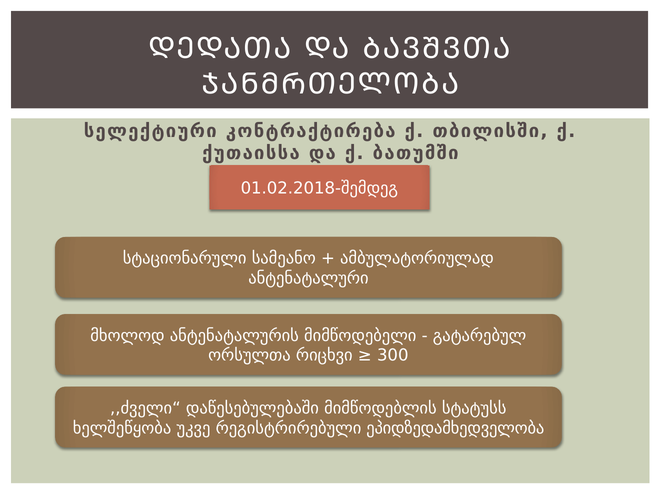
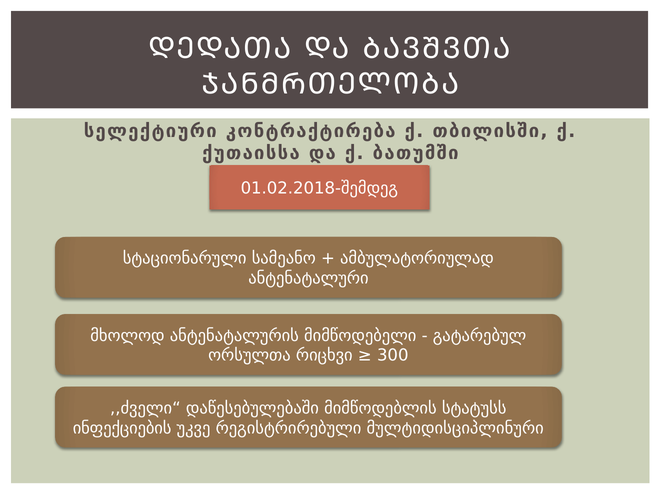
ხელშეწყობა: ხელშეწყობა -> ინფექციების
ეპიდზედამხედველობა: ეპიდზედამხედველობა -> მულტიდისციპლინური
